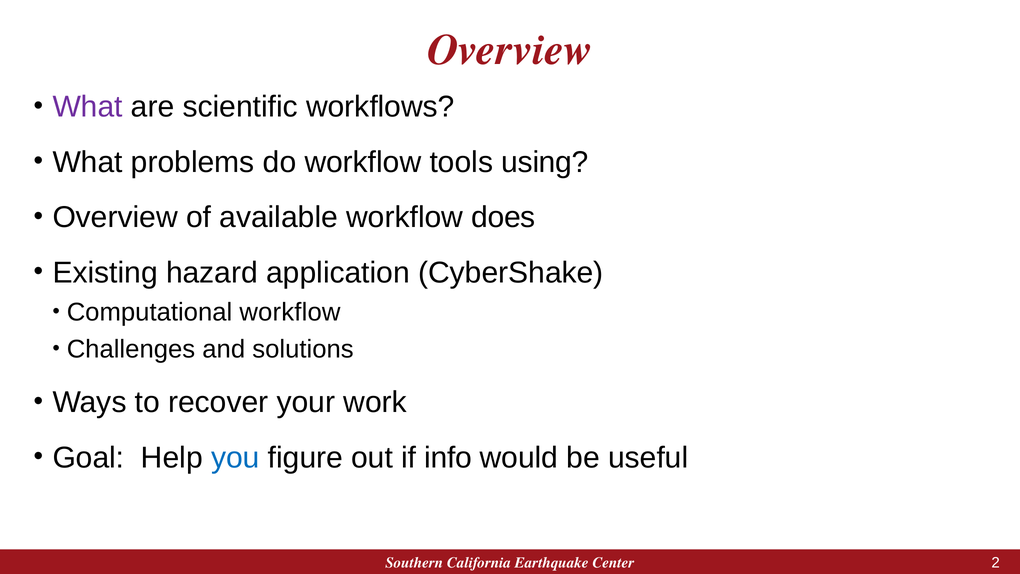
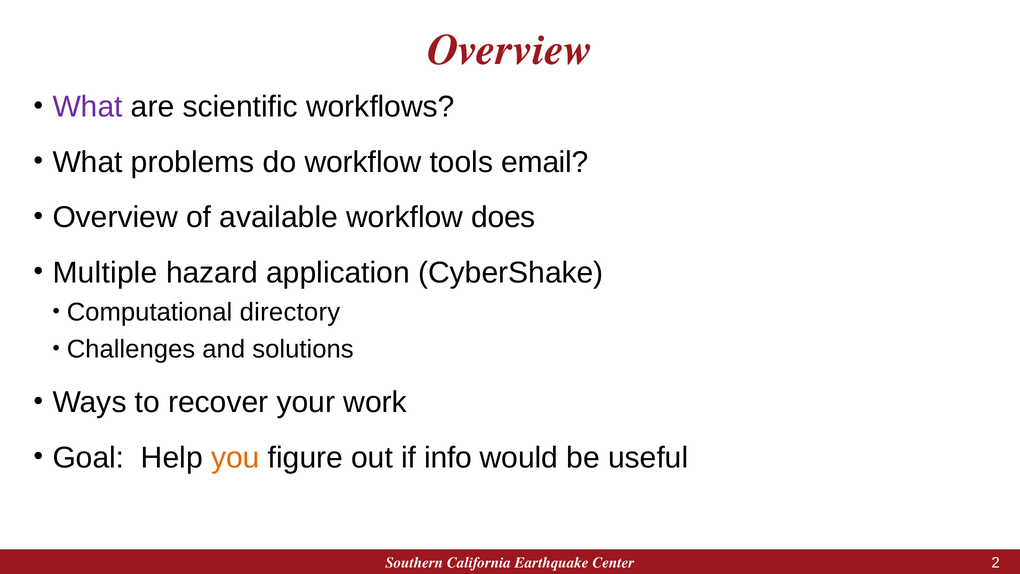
using: using -> email
Existing: Existing -> Multiple
Computational workflow: workflow -> directory
you colour: blue -> orange
